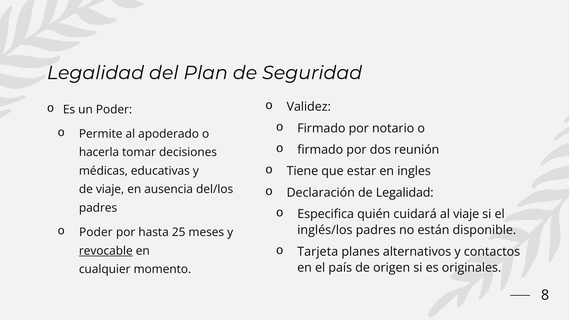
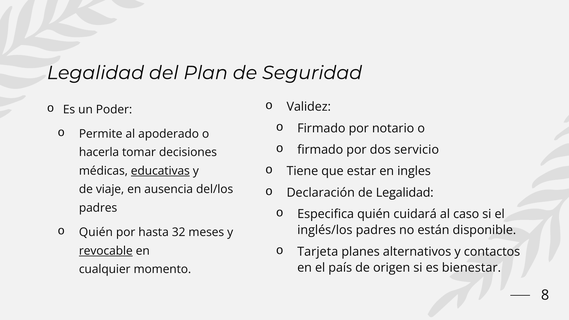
reunión: reunión -> servicio
educativas underline: none -> present
al viaje: viaje -> caso
o Poder: Poder -> Quién
25: 25 -> 32
originales: originales -> bienestar
